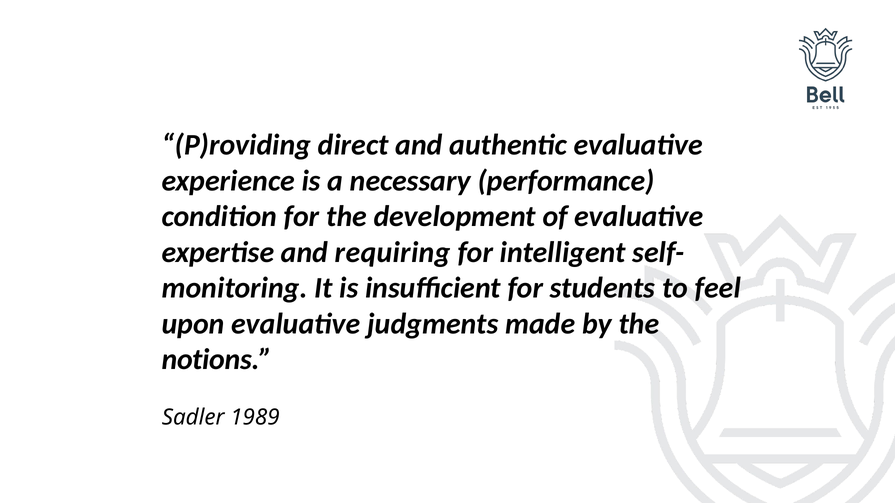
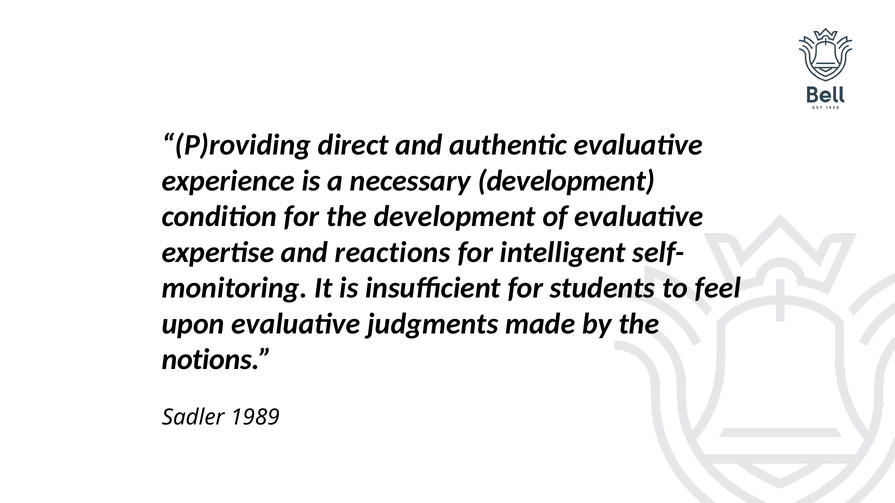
necessary performance: performance -> development
requiring: requiring -> reactions
